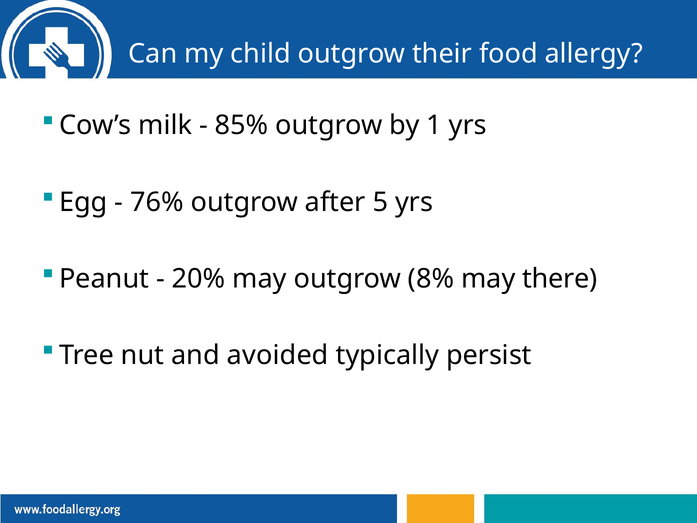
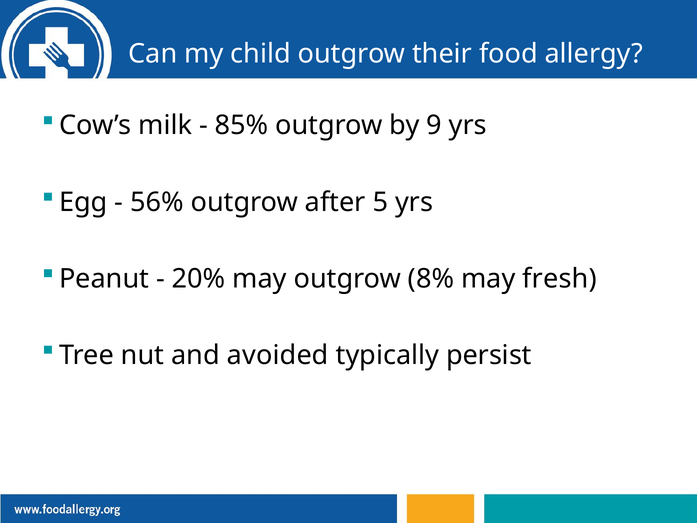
1: 1 -> 9
76%: 76% -> 56%
there: there -> fresh
